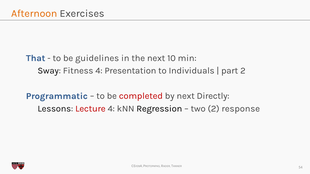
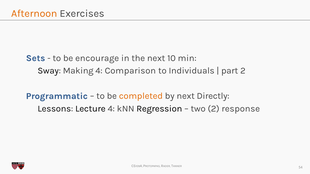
That: That -> Sets
guidelines: guidelines -> encourage
Fitness: Fitness -> Making
Presentation: Presentation -> Comparison
completed colour: red -> orange
Lecture colour: red -> black
